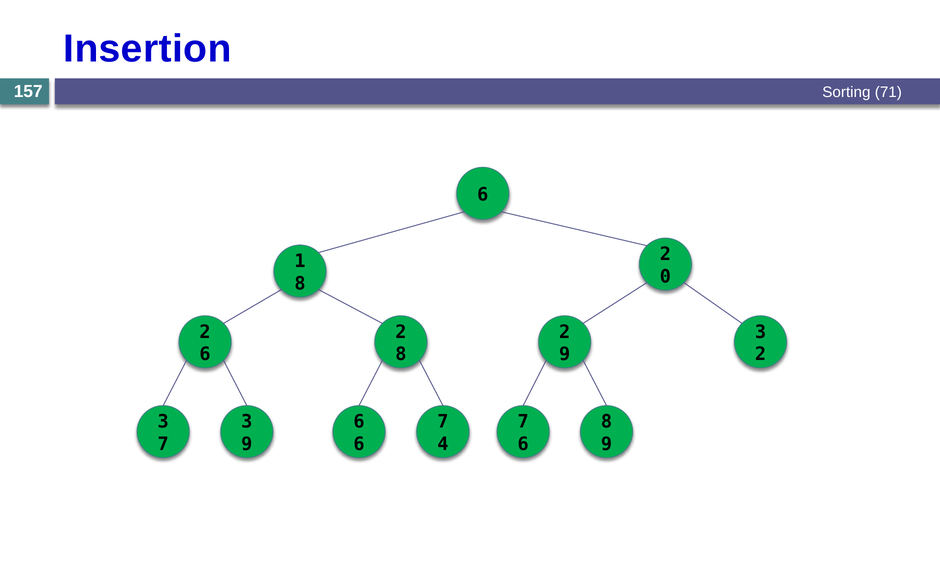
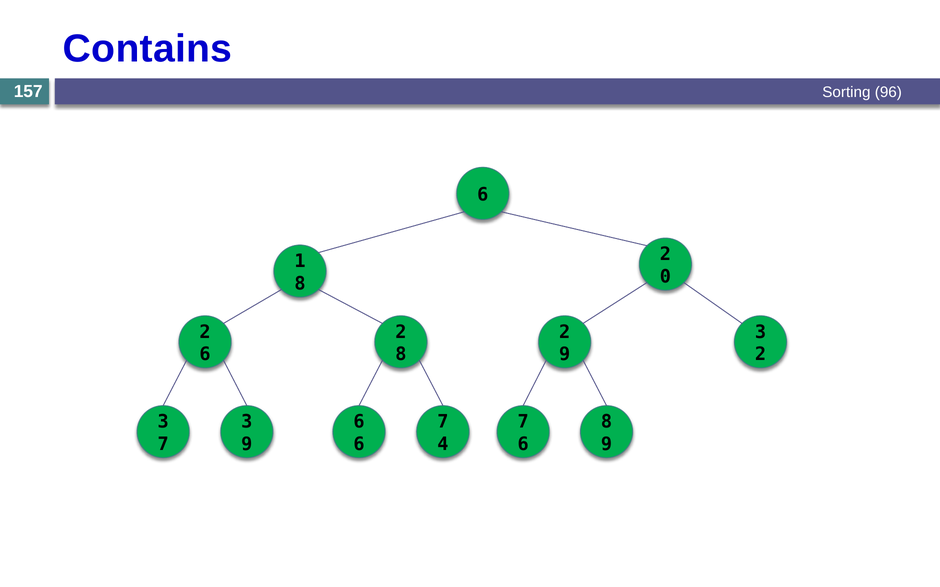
Insertion: Insertion -> Contains
71: 71 -> 96
